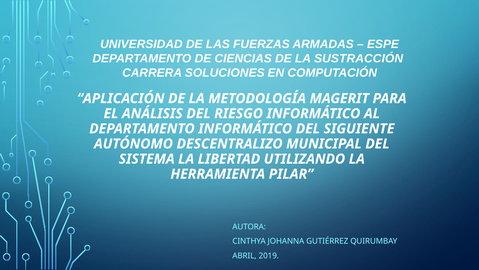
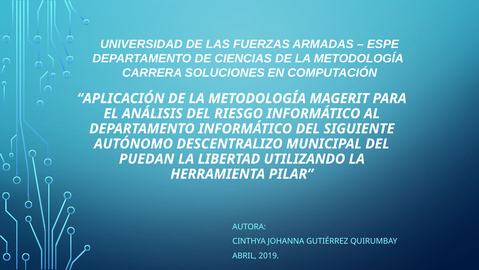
CIENCIAS DE LA SUSTRACCIÓN: SUSTRACCIÓN -> METODOLOGÍA
SISTEMA: SISTEMA -> PUEDAN
